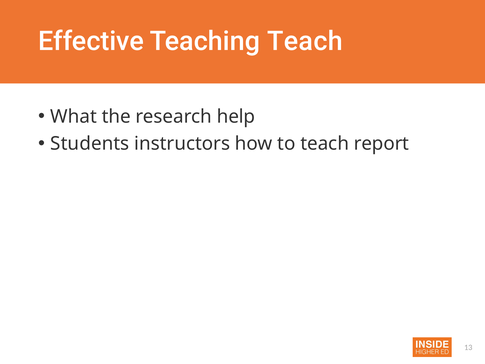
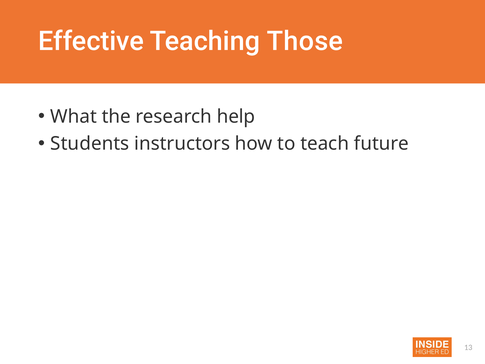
Teaching Teach: Teach -> Those
report: report -> future
